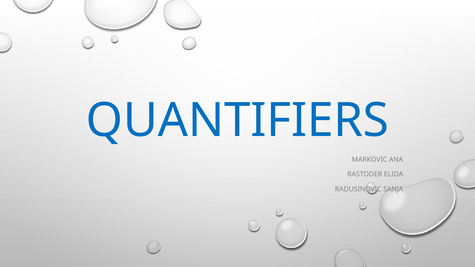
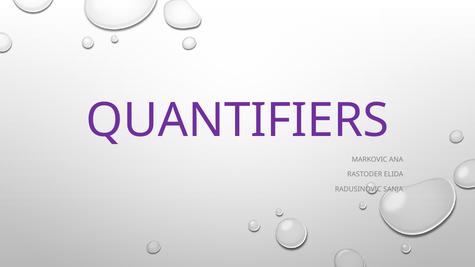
QUANTIFIERS colour: blue -> purple
